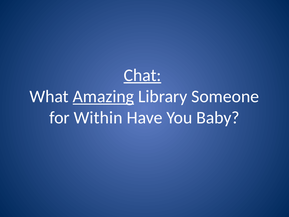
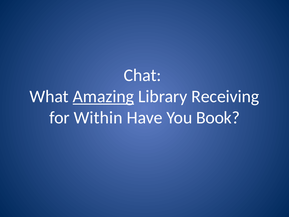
Chat underline: present -> none
Someone: Someone -> Receiving
Baby: Baby -> Book
